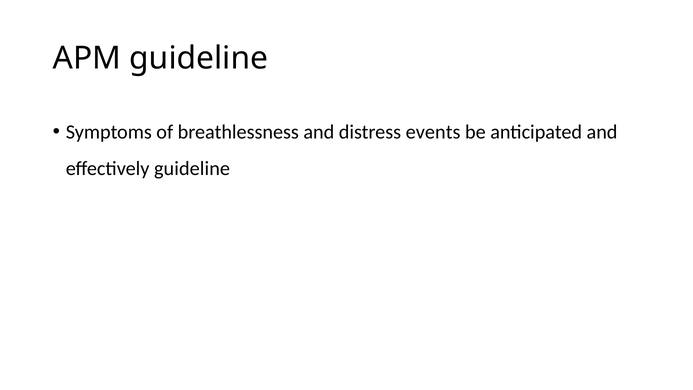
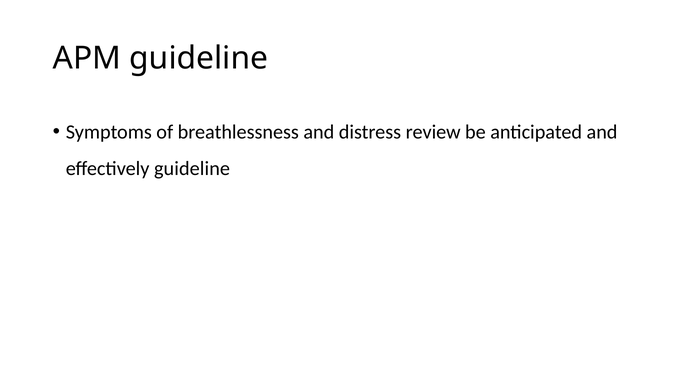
events: events -> review
